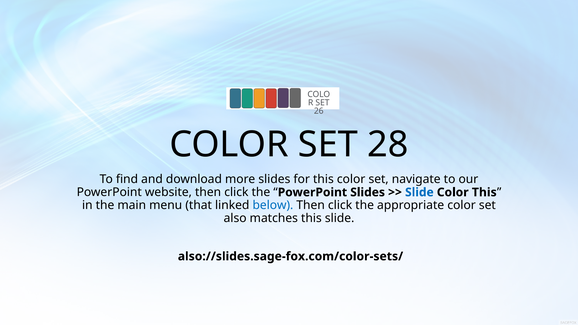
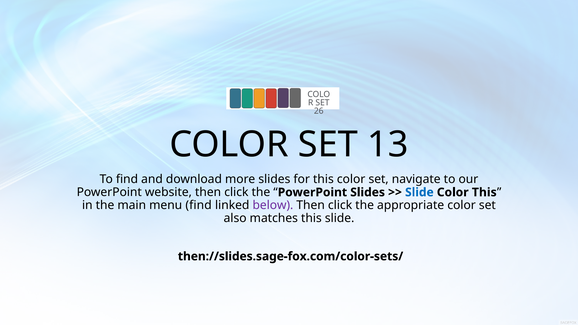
28: 28 -> 13
menu that: that -> find
below colour: blue -> purple
also://slides.sage-fox.com/color-sets/: also://slides.sage-fox.com/color-sets/ -> then://slides.sage-fox.com/color-sets/
